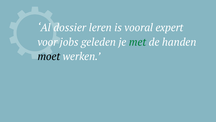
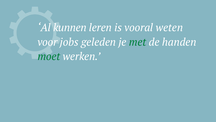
dossier: dossier -> kunnen
expert: expert -> weten
moet colour: black -> green
